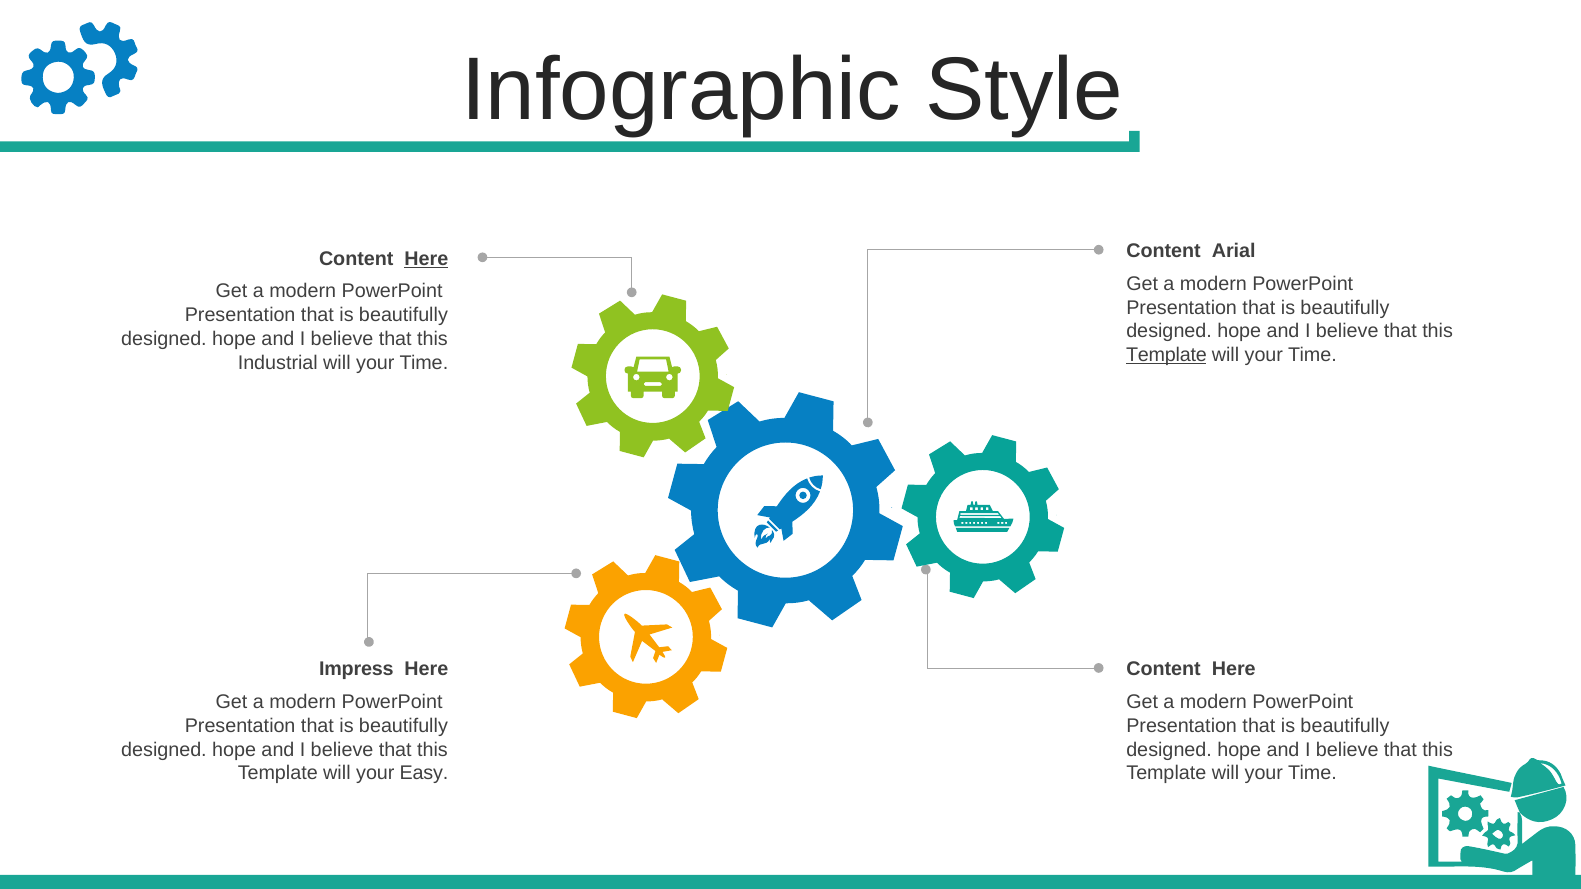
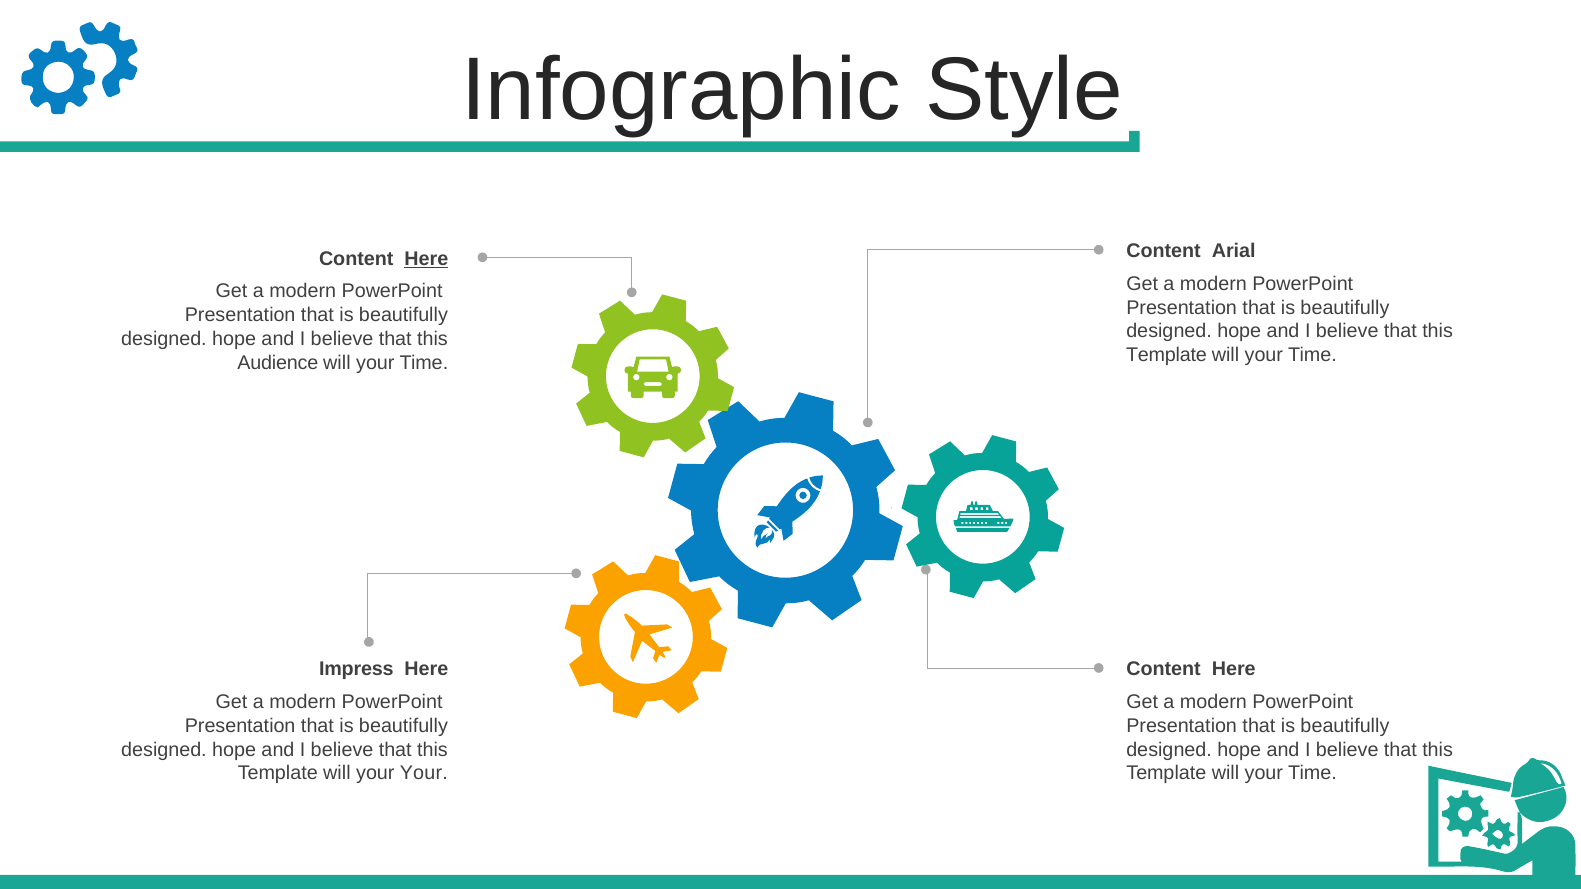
Template at (1166, 355) underline: present -> none
Industrial: Industrial -> Audience
your Easy: Easy -> Your
